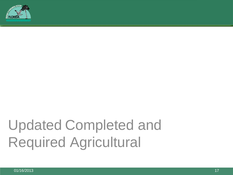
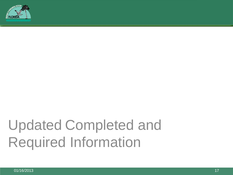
Agricultural: Agricultural -> Information
